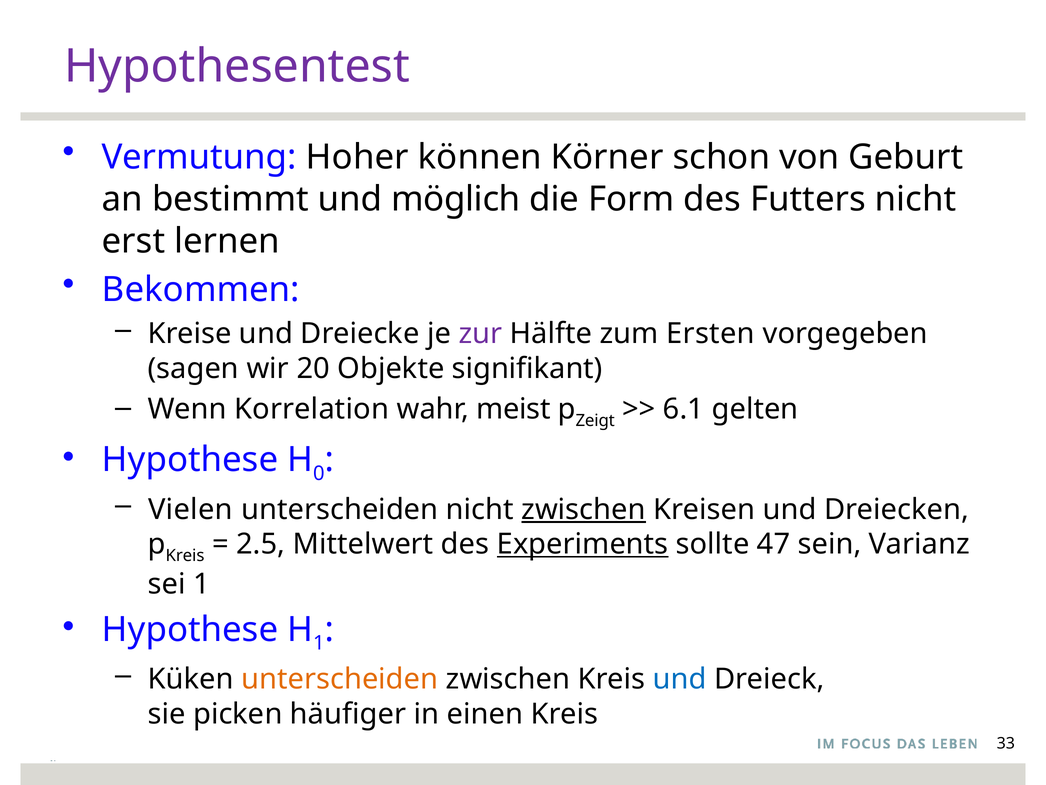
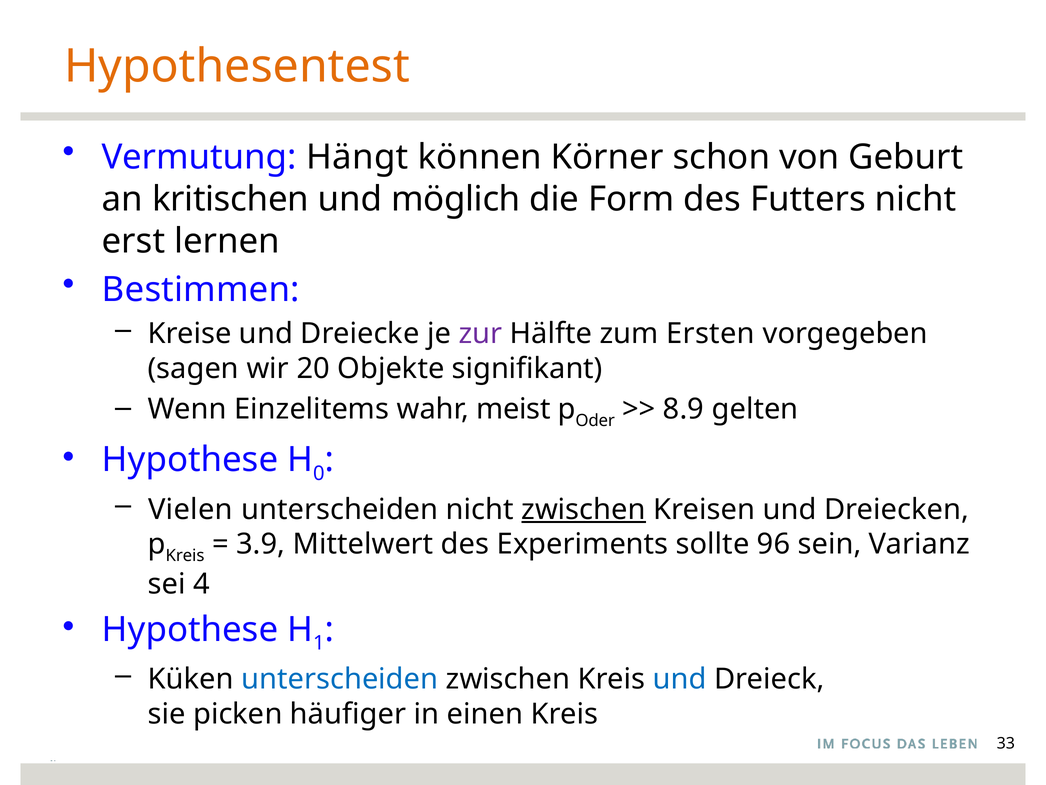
Hypothesentest colour: purple -> orange
Hoher: Hoher -> Hängt
bestimmt: bestimmt -> kritischen
Bekommen: Bekommen -> Bestimmen
Korrelation: Korrelation -> Einzelitems
Zeigt: Zeigt -> Oder
6.1: 6.1 -> 8.9
2.5: 2.5 -> 3.9
Experiments underline: present -> none
47: 47 -> 96
sei 1: 1 -> 4
unterscheiden at (340, 679) colour: orange -> blue
